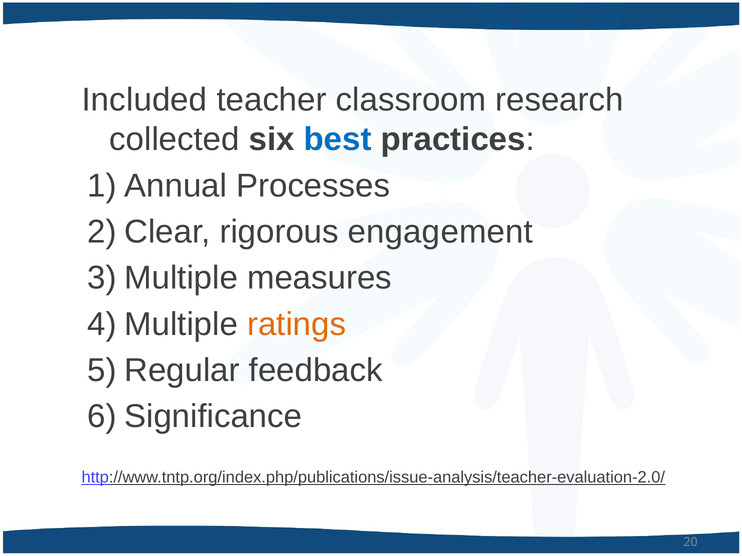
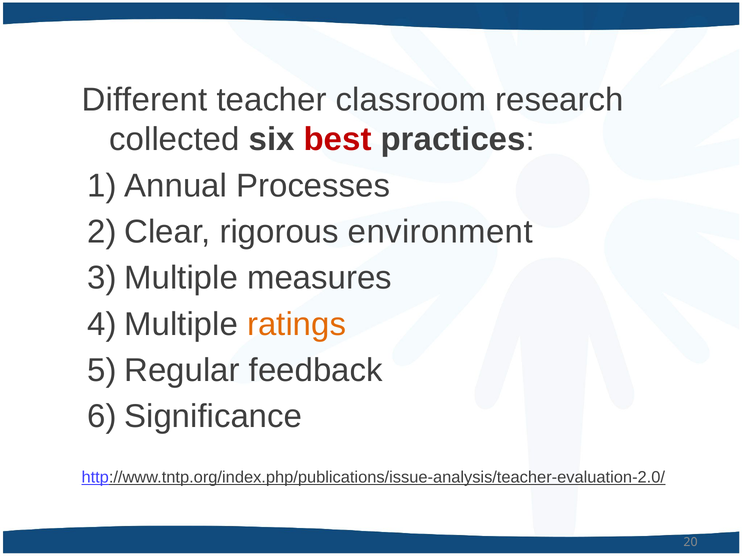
Included: Included -> Different
best colour: blue -> red
engagement: engagement -> environment
